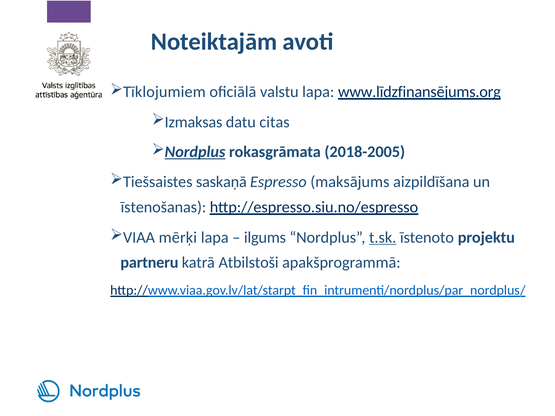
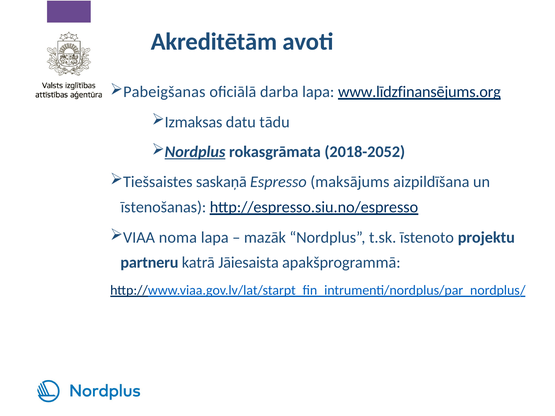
Noteiktajām: Noteiktajām -> Akreditētām
Tīklojumiem: Tīklojumiem -> Pabeigšanas
valstu: valstu -> darba
citas: citas -> tādu
2018-2005: 2018-2005 -> 2018-2052
mērķi: mērķi -> noma
ilgums: ilgums -> mazāk
t.sk underline: present -> none
Atbilstoši: Atbilstoši -> Jāiesaista
